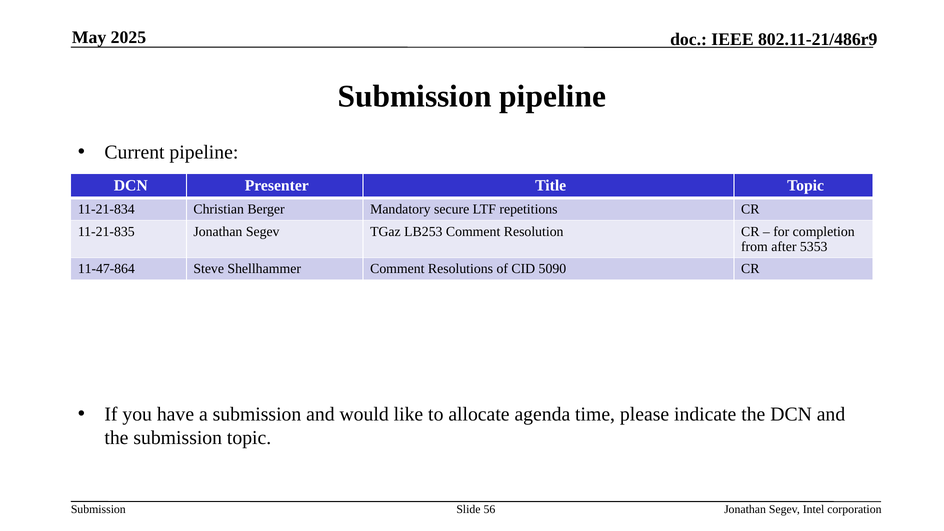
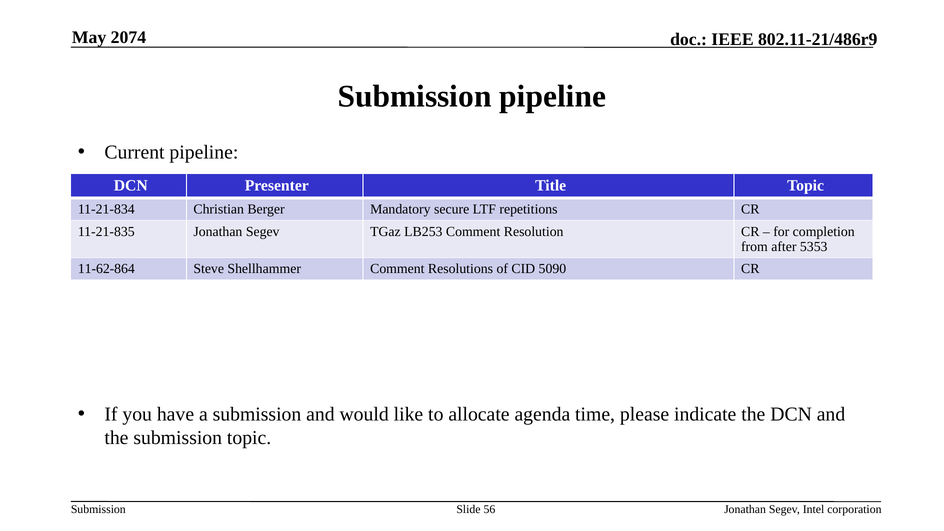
2025: 2025 -> 2074
11-47-864: 11-47-864 -> 11-62-864
